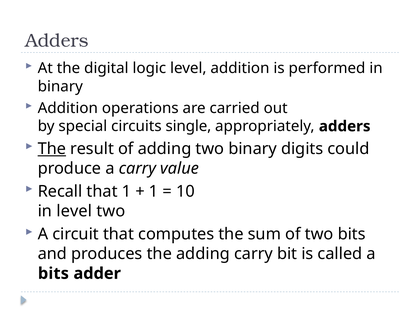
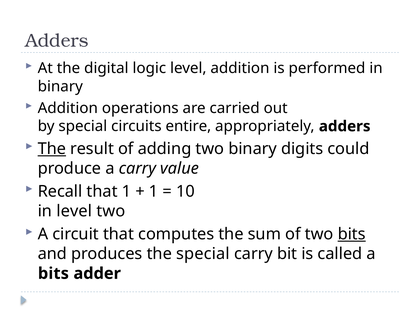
single: single -> entire
bits at (352, 234) underline: none -> present
the adding: adding -> special
